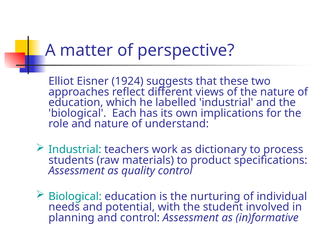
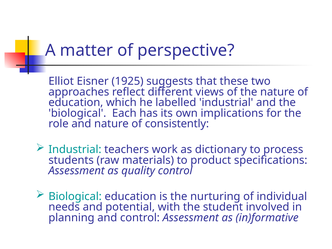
1924: 1924 -> 1925
understand: understand -> consistently
